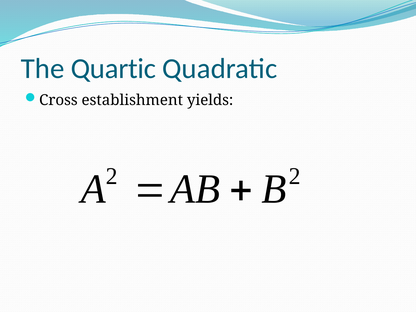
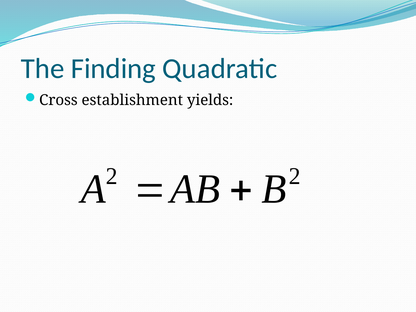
Quartic: Quartic -> Finding
